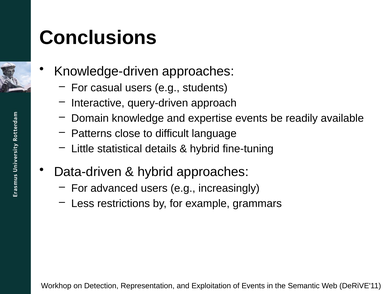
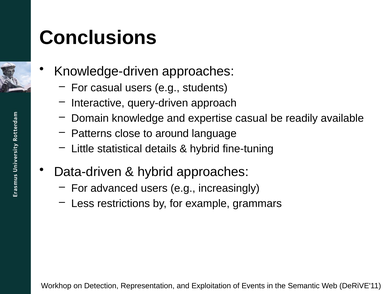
expertise events: events -> casual
difficult: difficult -> around
